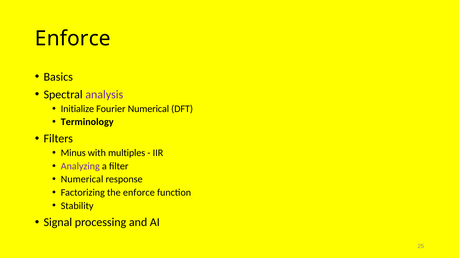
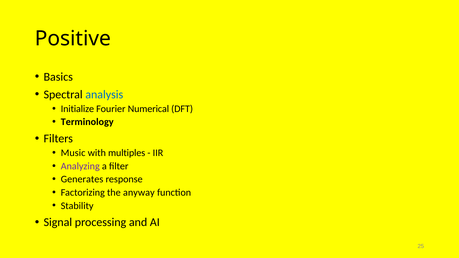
Enforce at (73, 39): Enforce -> Positive
analysis colour: purple -> blue
Minus: Minus -> Music
Numerical at (82, 179): Numerical -> Generates
the enforce: enforce -> anyway
